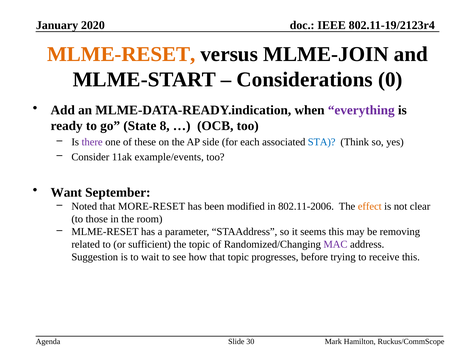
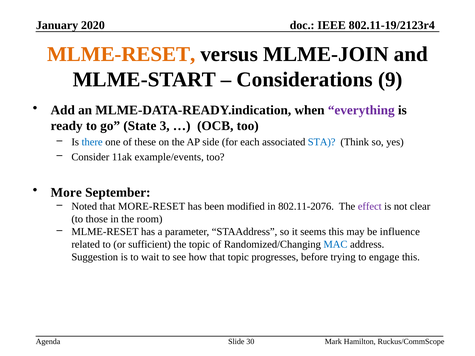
0: 0 -> 9
8: 8 -> 3
there colour: purple -> blue
Want: Want -> More
802.11-2006: 802.11-2006 -> 802.11-2076
effect colour: orange -> purple
removing: removing -> influence
MAC colour: purple -> blue
receive: receive -> engage
